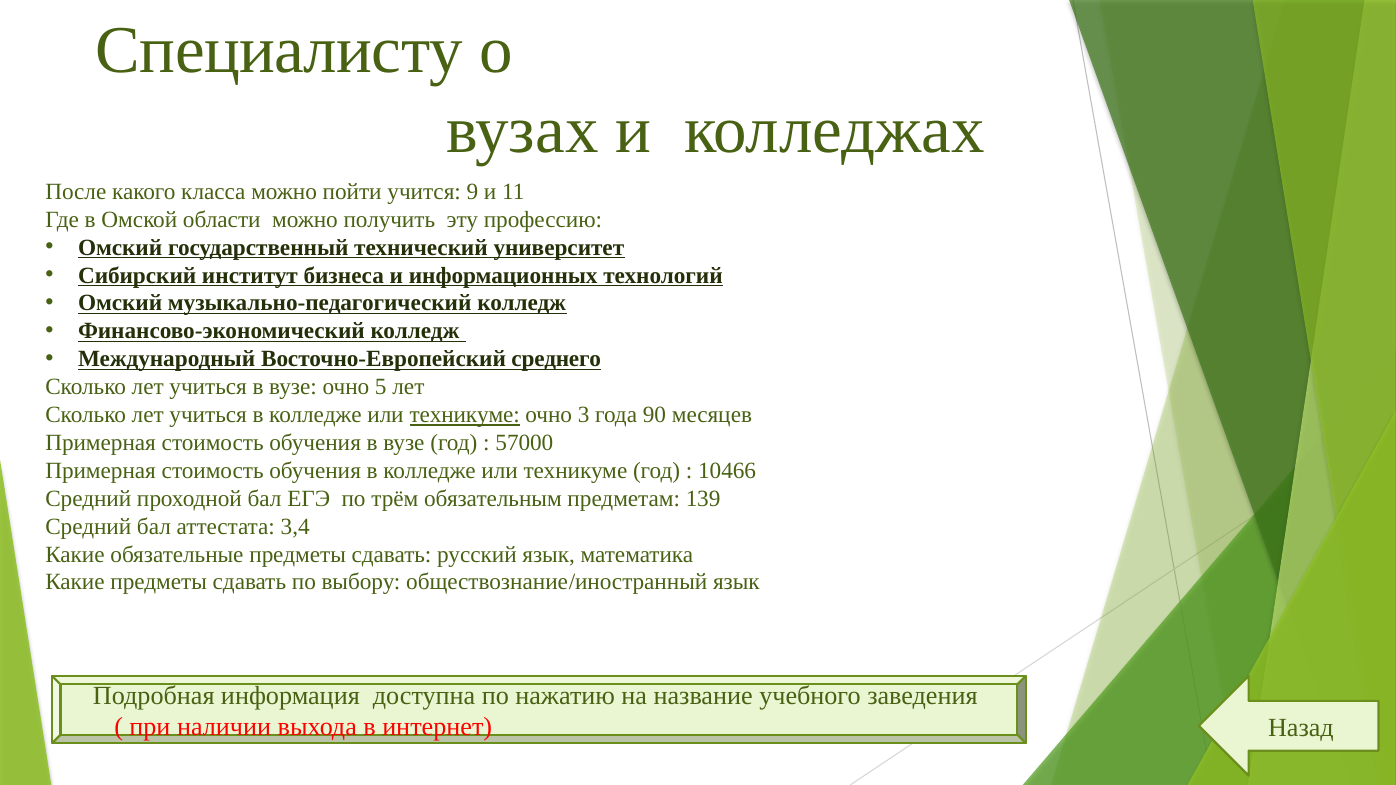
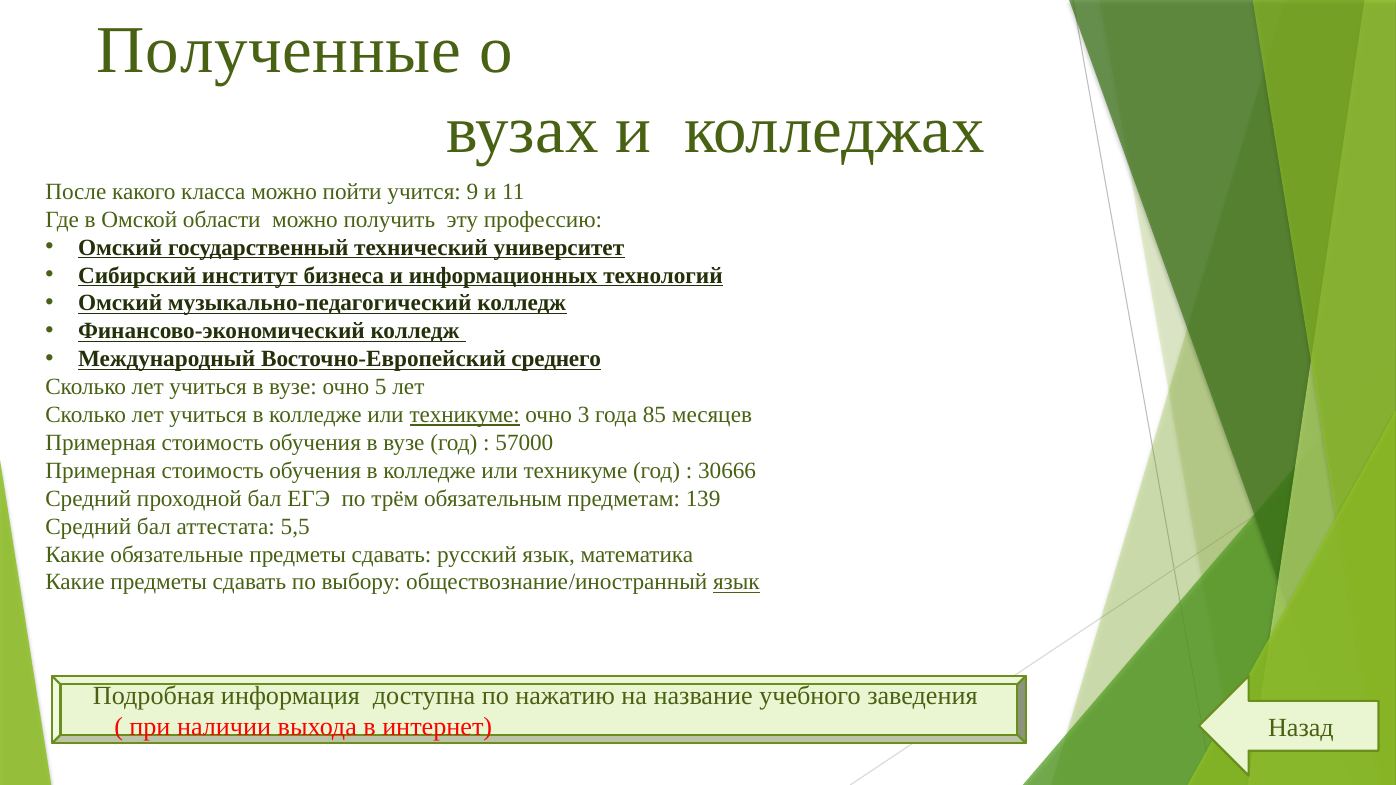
Специалисту: Специалисту -> Полученные
90: 90 -> 85
10466: 10466 -> 30666
3,4: 3,4 -> 5,5
язык at (736, 582) underline: none -> present
